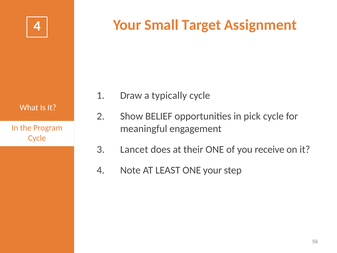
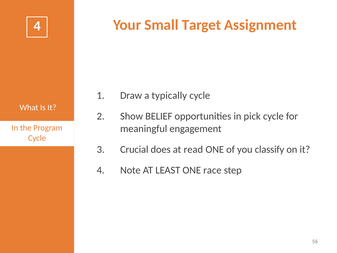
Lancet: Lancet -> Crucial
their: their -> read
receive: receive -> classify
ONE your: your -> race
